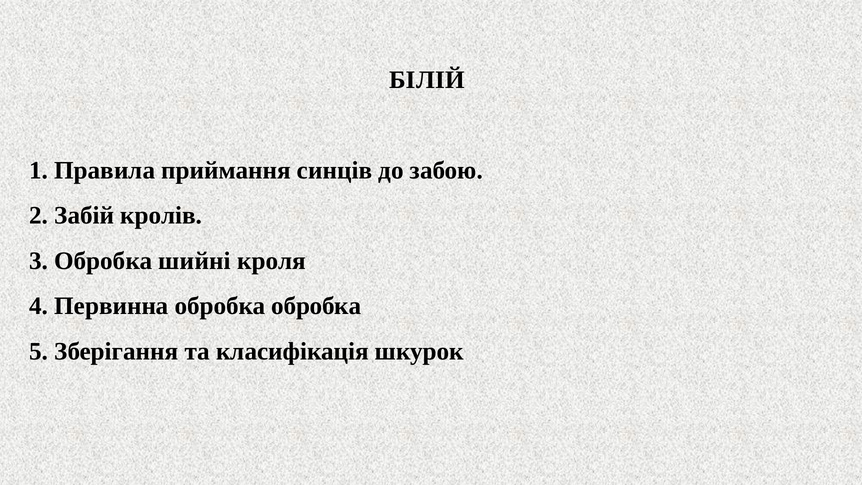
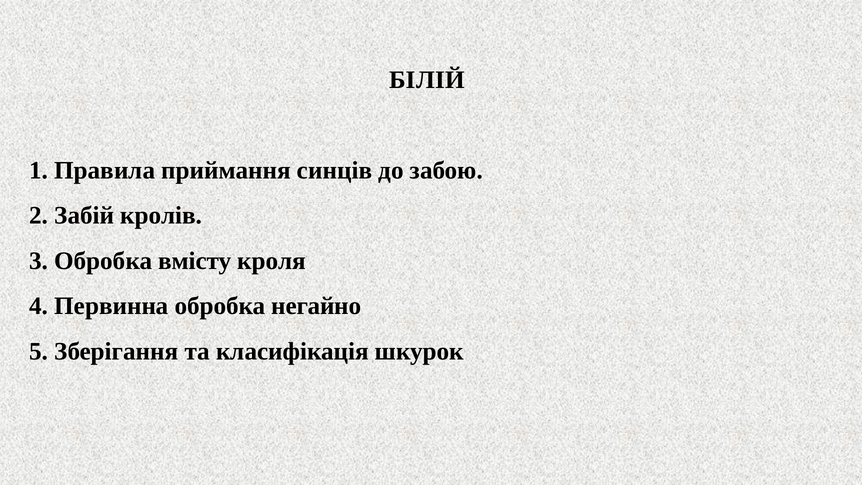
шийні: шийні -> вмісту
обробка обробка: обробка -> негайно
